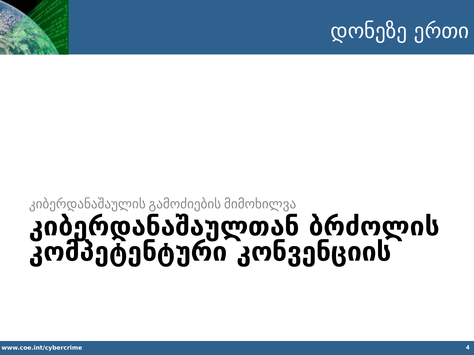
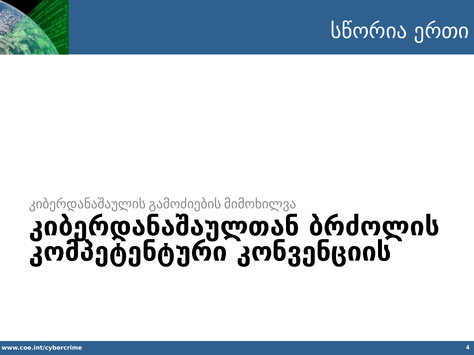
დონეზე: დონეზე -> სწორია
